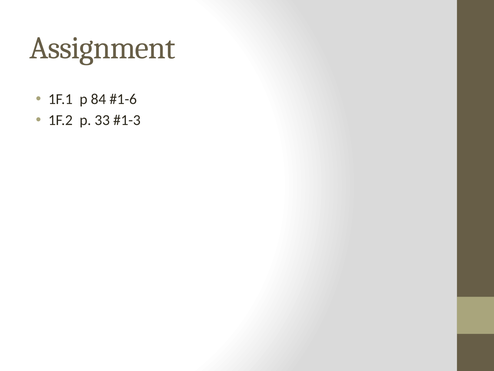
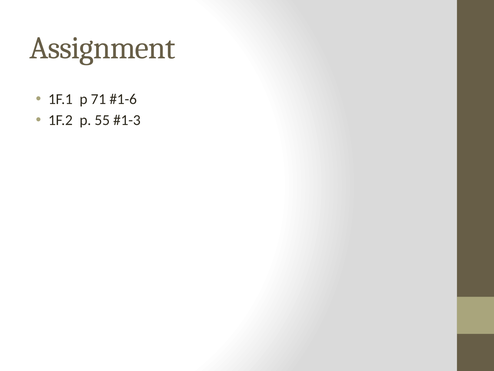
84: 84 -> 71
33: 33 -> 55
